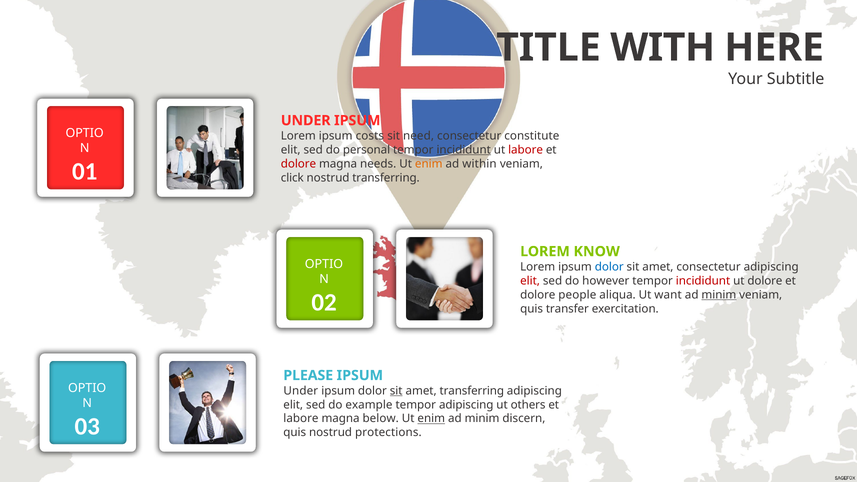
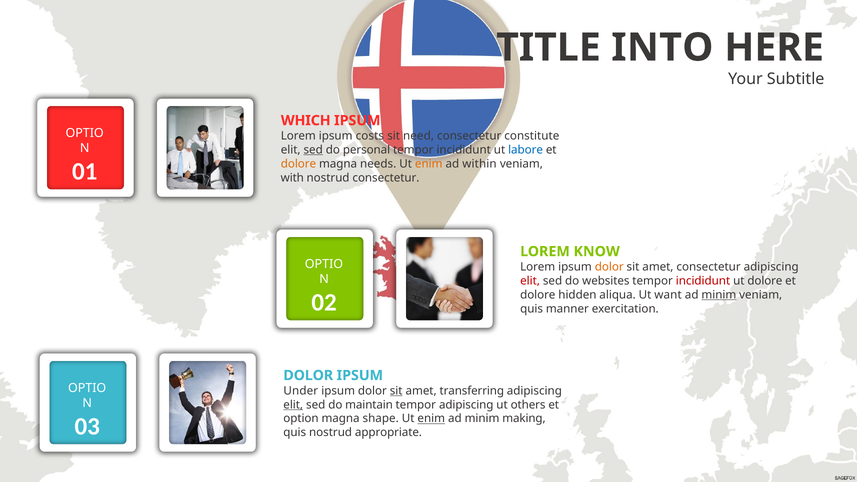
WITH: WITH -> INTO
UNDER at (306, 121): UNDER -> WHICH
sed at (313, 150) underline: none -> present
incididunt at (464, 150) underline: present -> none
labore at (526, 150) colour: red -> blue
dolore at (298, 164) colour: red -> orange
click: click -> with
nostrud transferring: transferring -> consectetur
dolor at (609, 267) colour: blue -> orange
however: however -> websites
people: people -> hidden
transfer: transfer -> manner
PLEASE at (308, 375): PLEASE -> DOLOR
elit at (293, 405) underline: none -> present
example: example -> maintain
labore at (301, 419): labore -> option
below: below -> shape
discern: discern -> making
protections: protections -> appropriate
